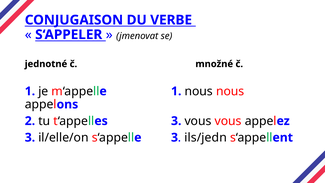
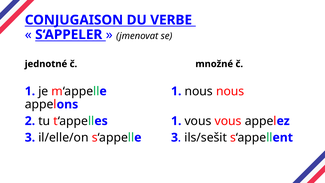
3 at (176, 121): 3 -> 1
ils/jedn: ils/jedn -> ils/sešit
